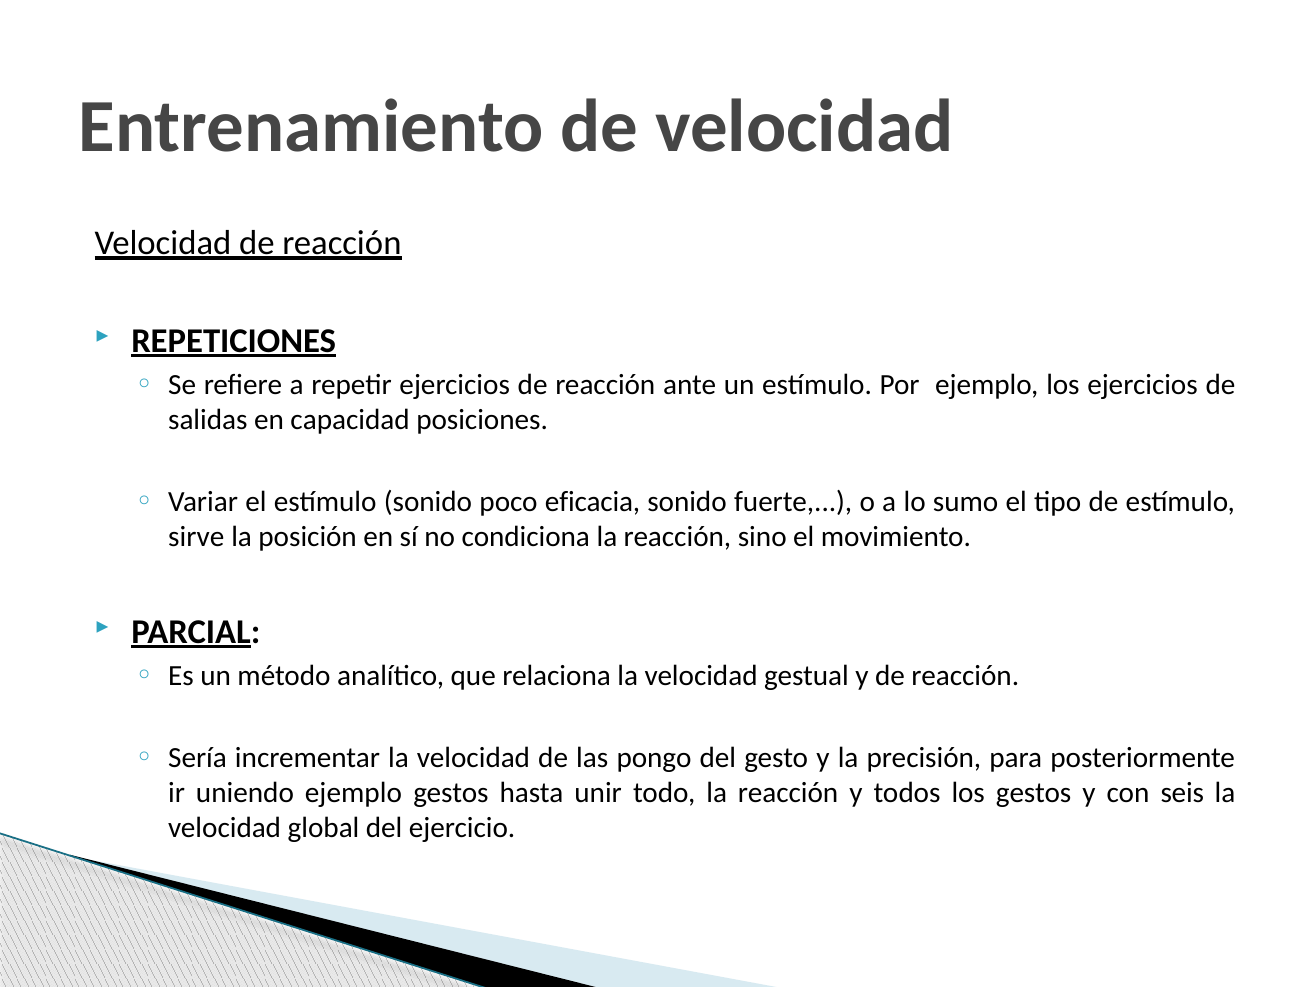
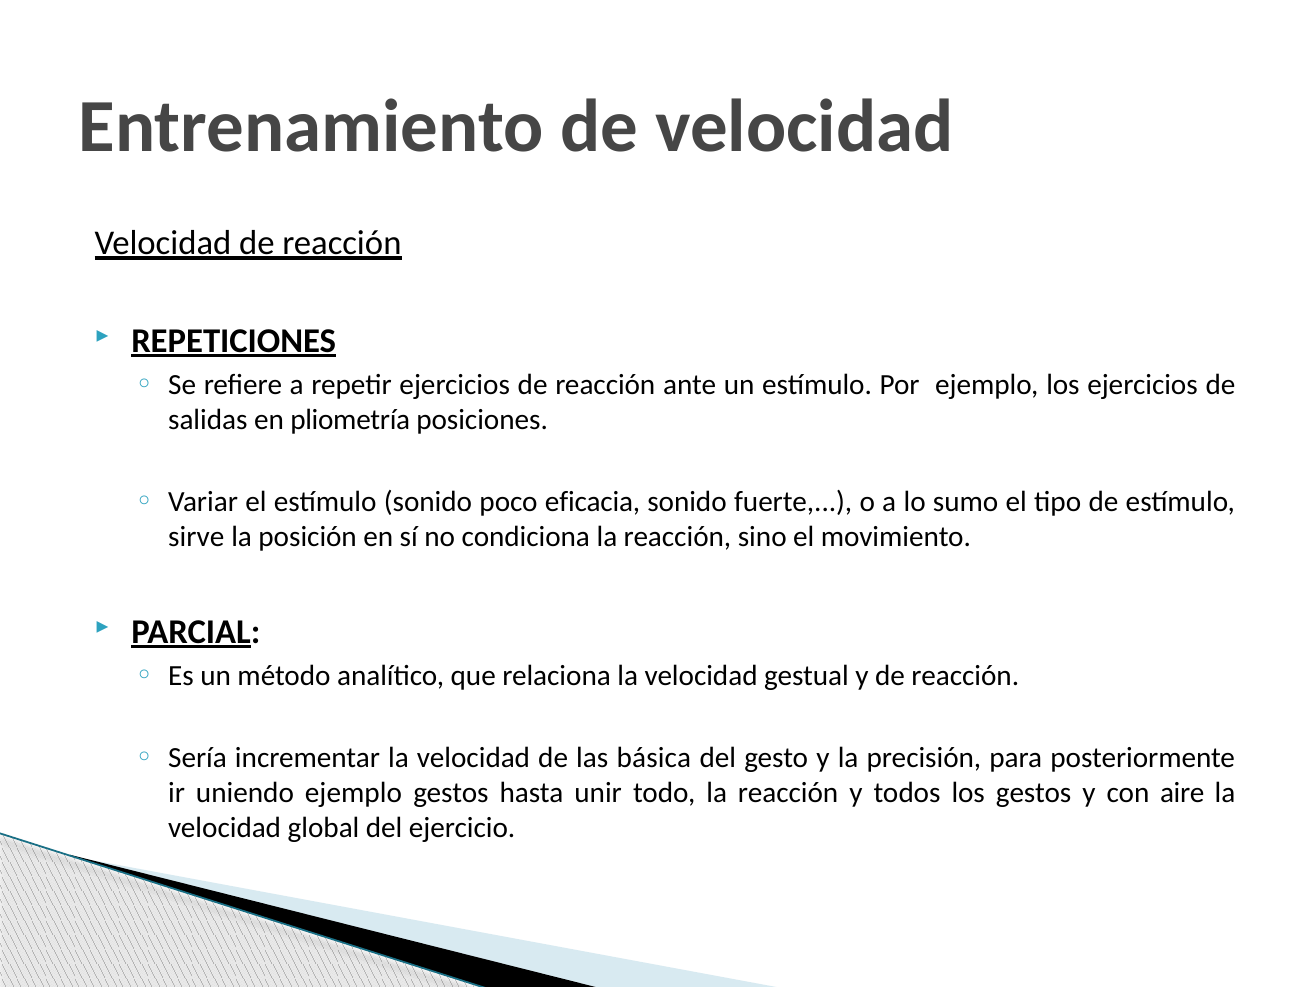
capacidad: capacidad -> pliometría
pongo: pongo -> básica
seis: seis -> aire
